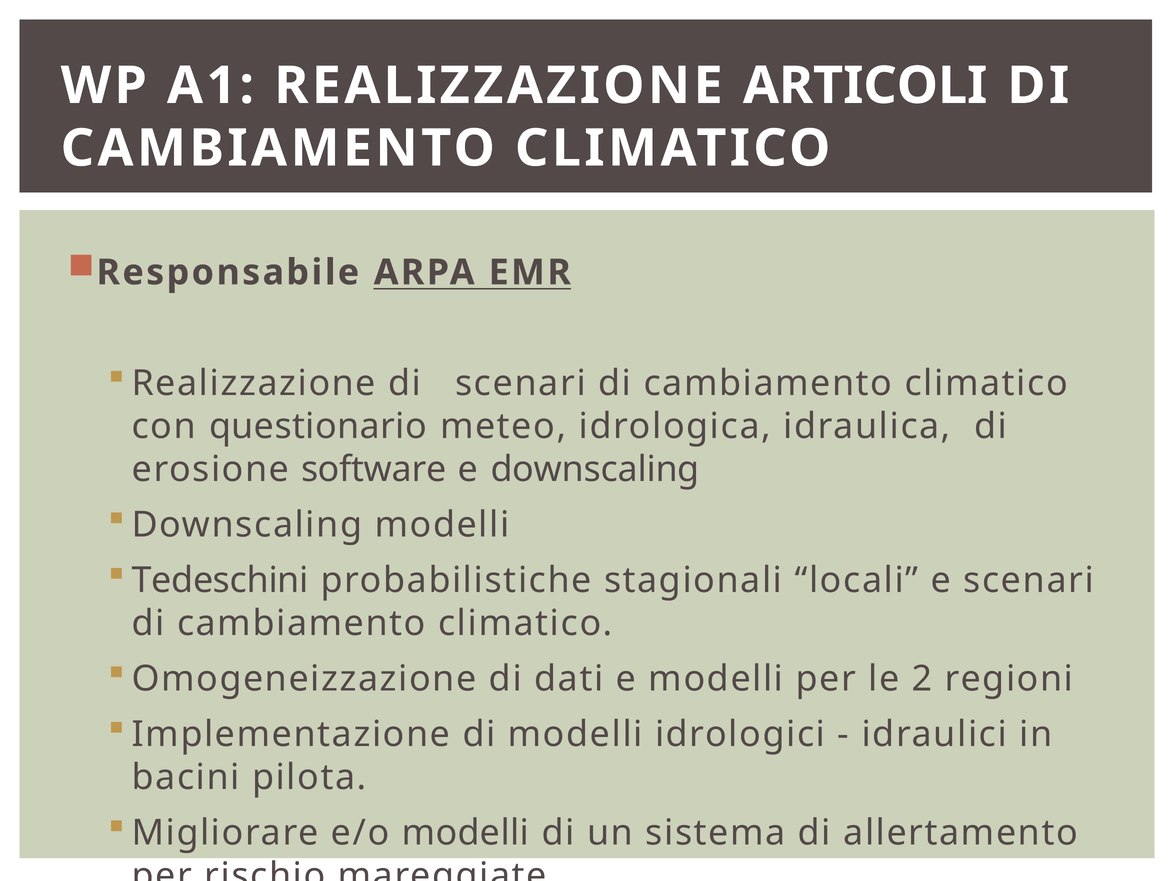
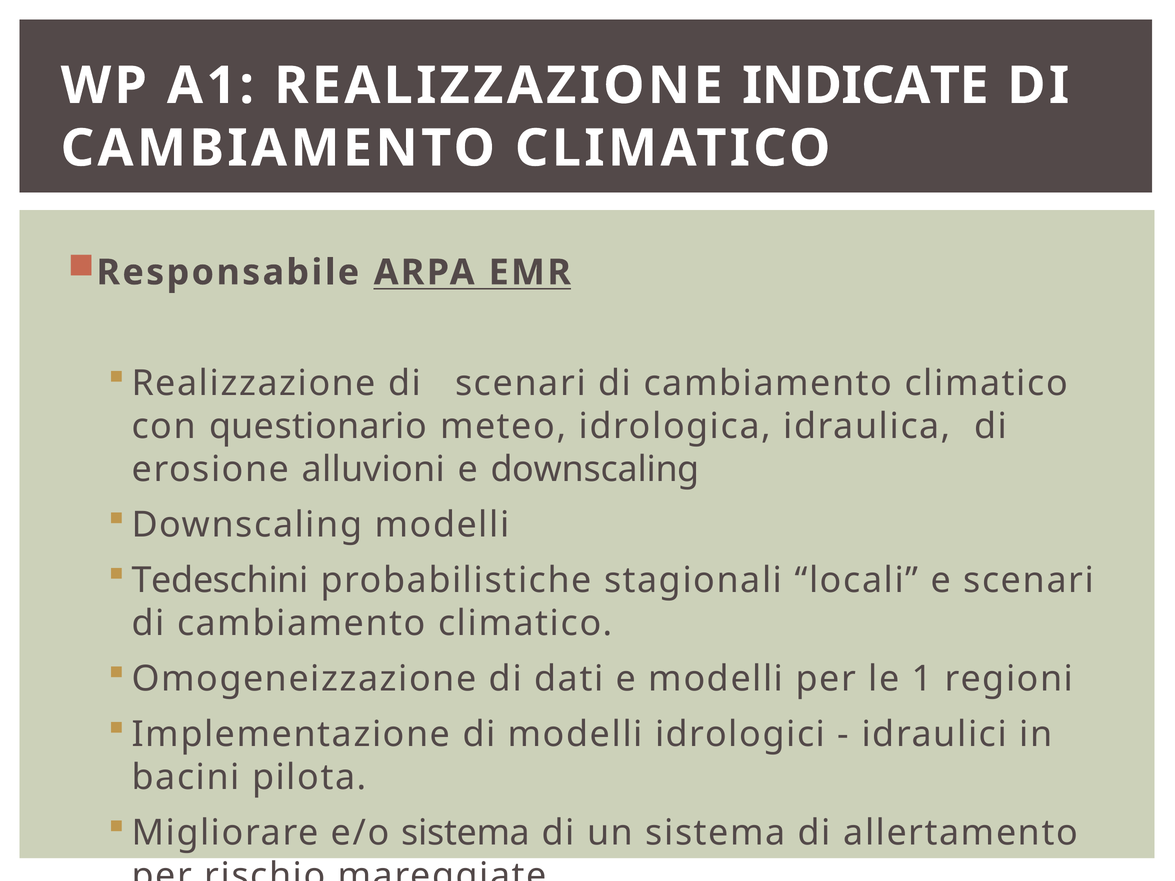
ARTICOLI: ARTICOLI -> INDICATE
software: software -> alluvioni
2: 2 -> 1
e/o modelli: modelli -> sistema
